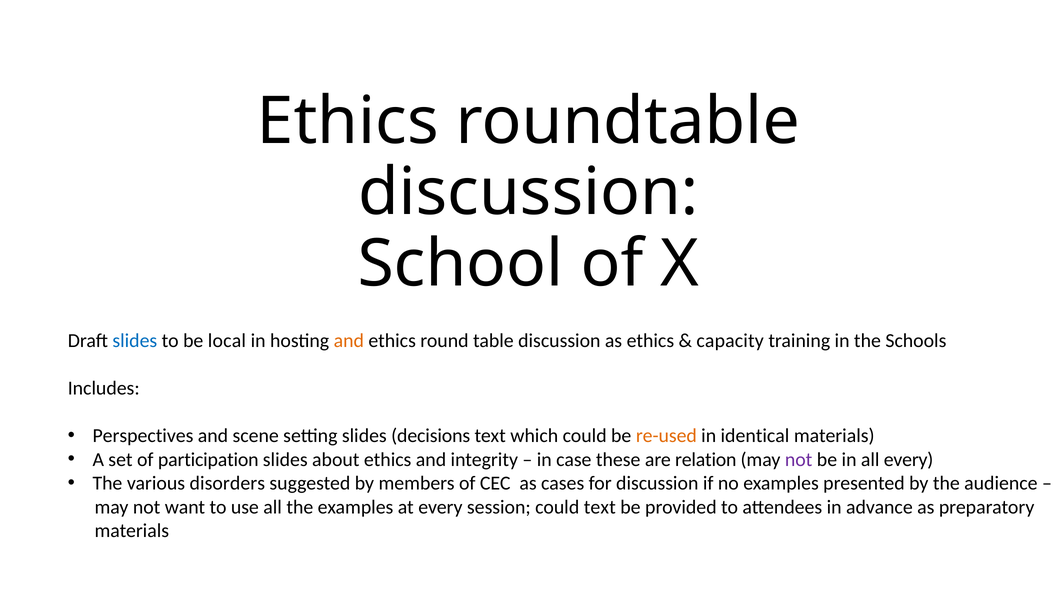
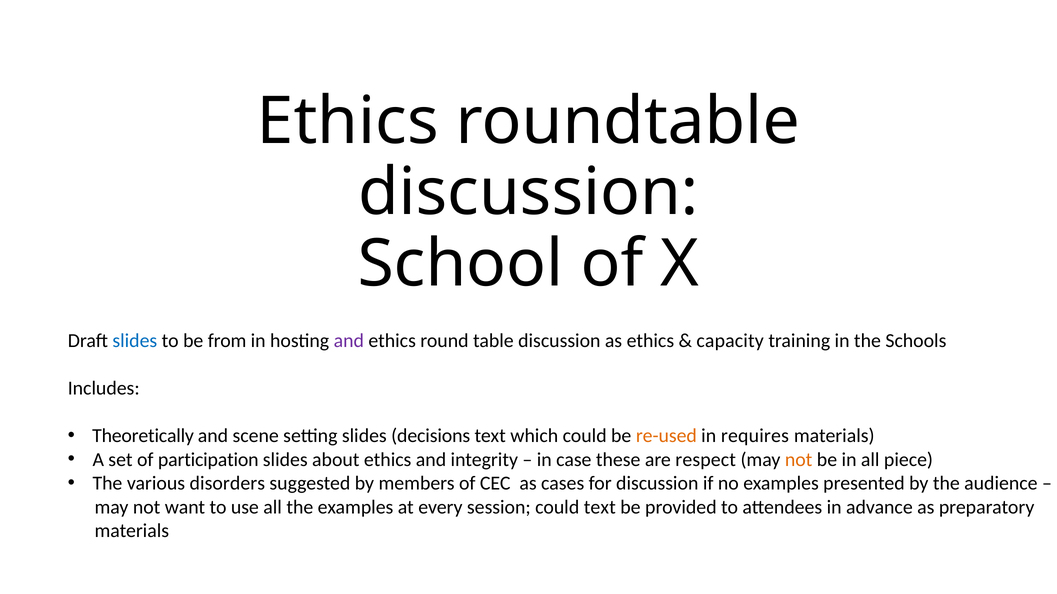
local: local -> from
and at (349, 341) colour: orange -> purple
Perspectives: Perspectives -> Theoretically
identical: identical -> requires
relation: relation -> respect
not at (799, 460) colour: purple -> orange
all every: every -> piece
